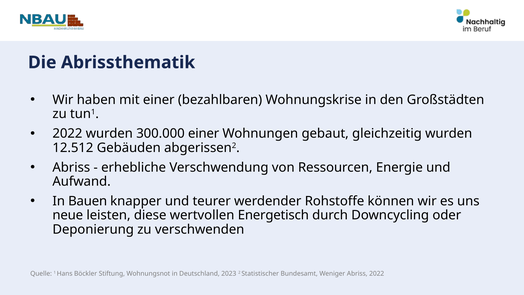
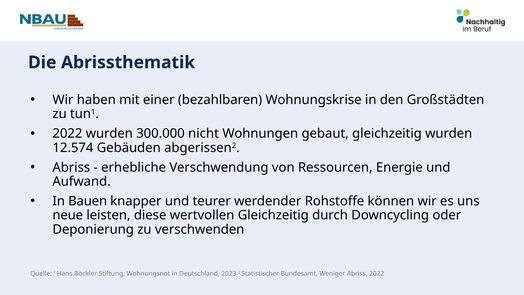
300.000 einer: einer -> nicht
12.512: 12.512 -> 12.574
wertvollen Energetisch: Energetisch -> Gleichzeitig
